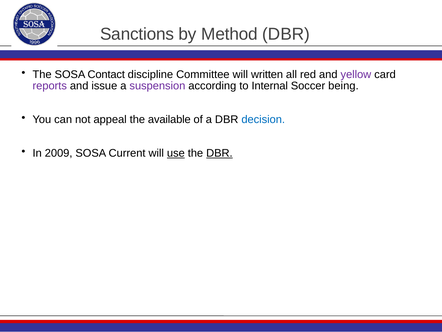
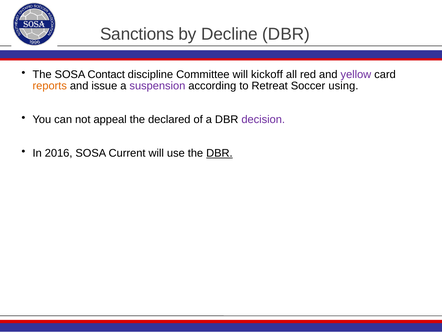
Method: Method -> Decline
written: written -> kickoff
reports colour: purple -> orange
Internal: Internal -> Retreat
being: being -> using
available: available -> declared
decision colour: blue -> purple
2009: 2009 -> 2016
use underline: present -> none
